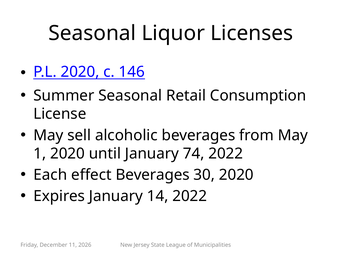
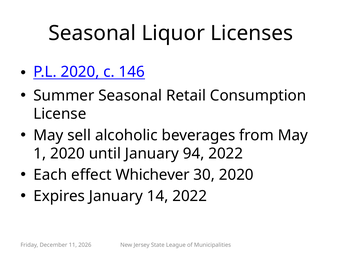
74: 74 -> 94
effect Beverages: Beverages -> Whichever
